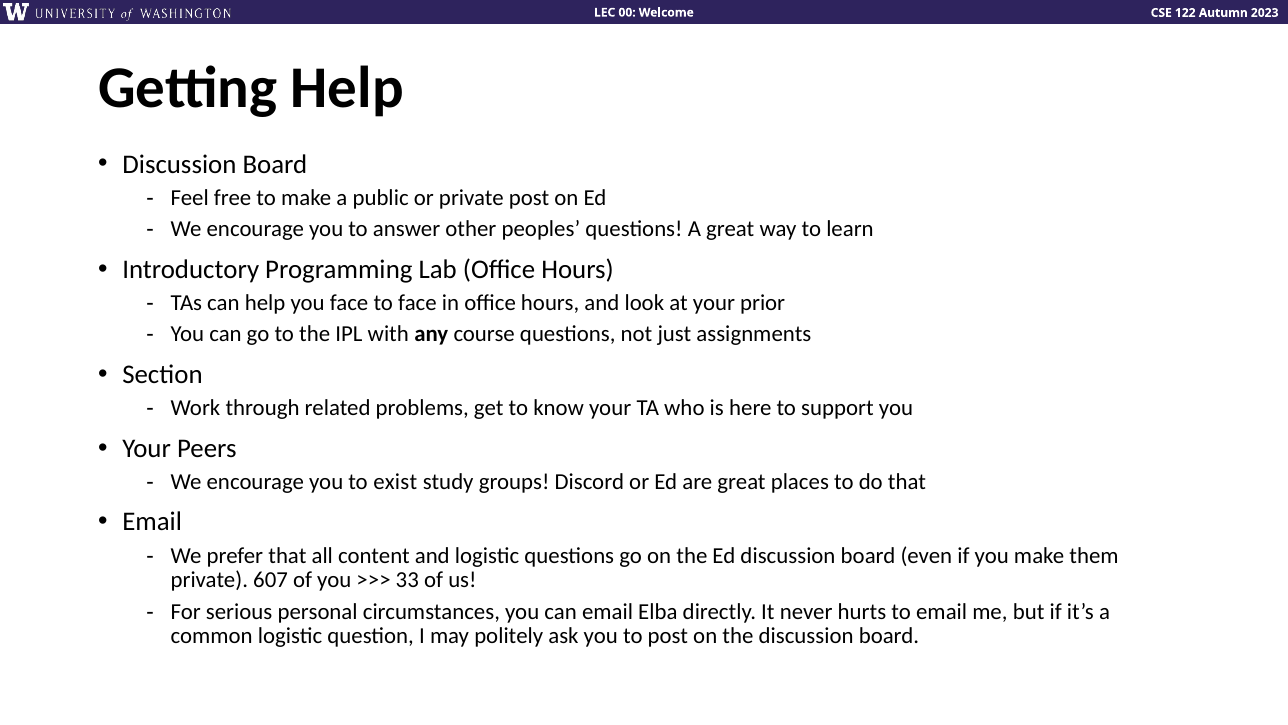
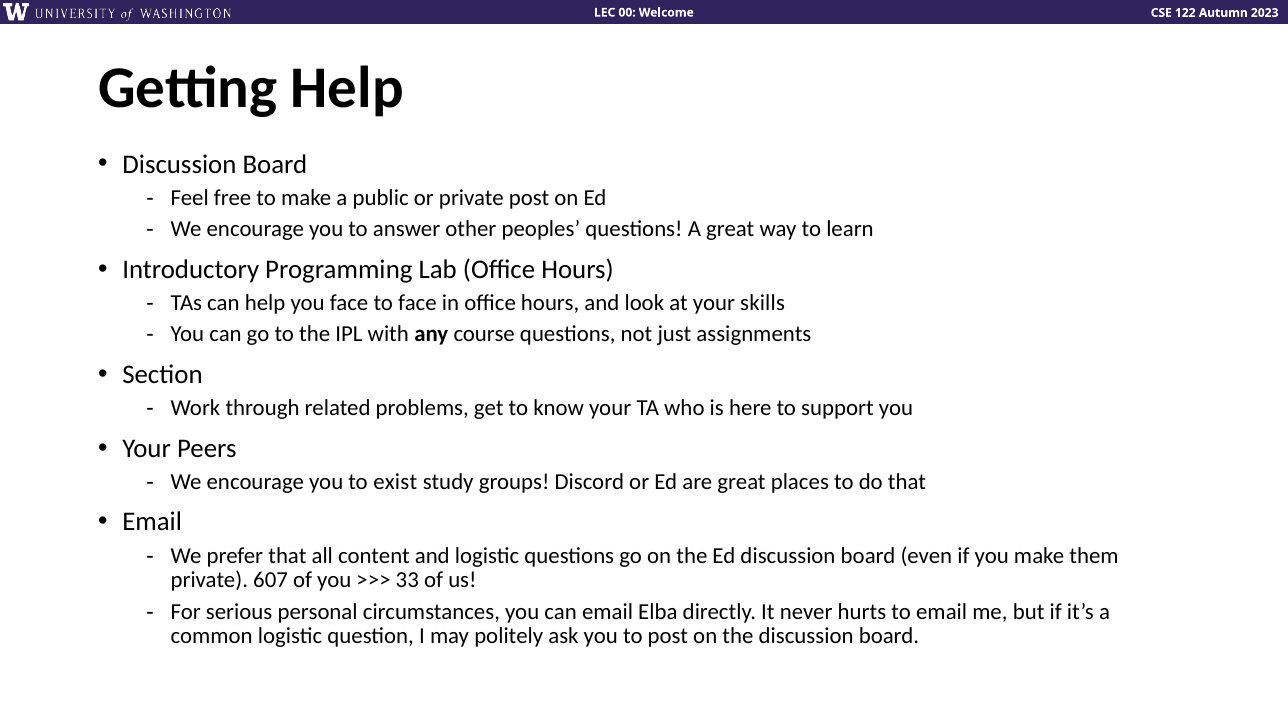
prior: prior -> skills
